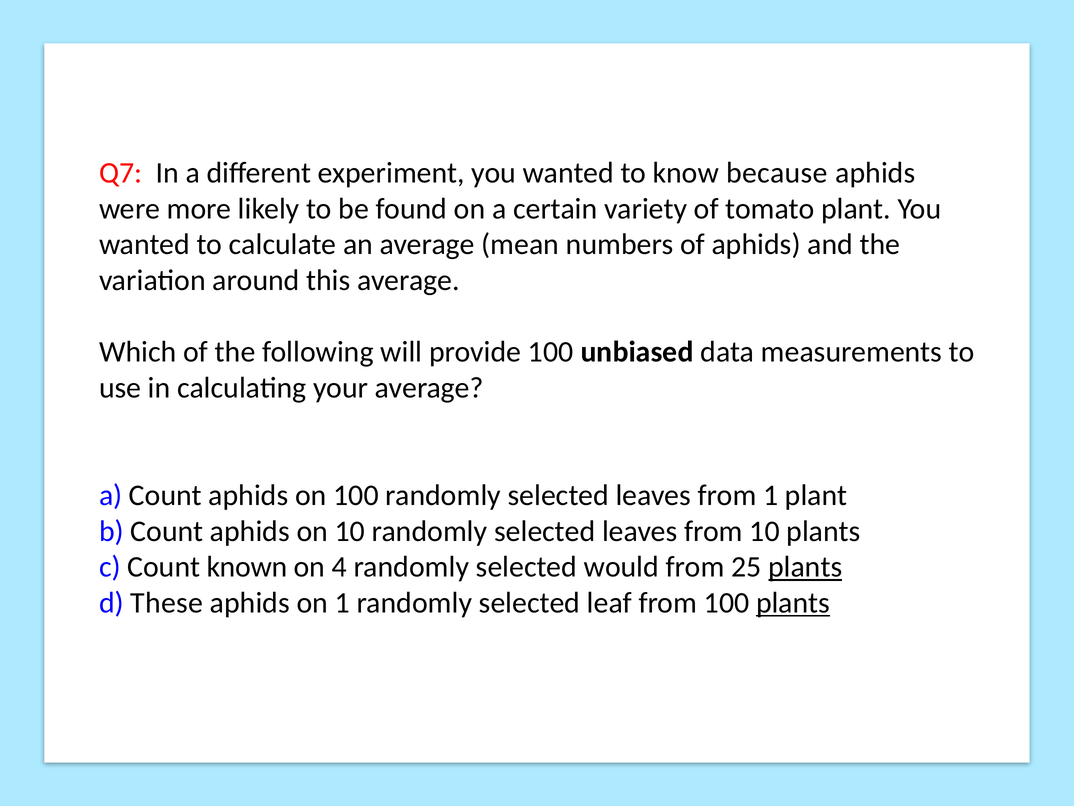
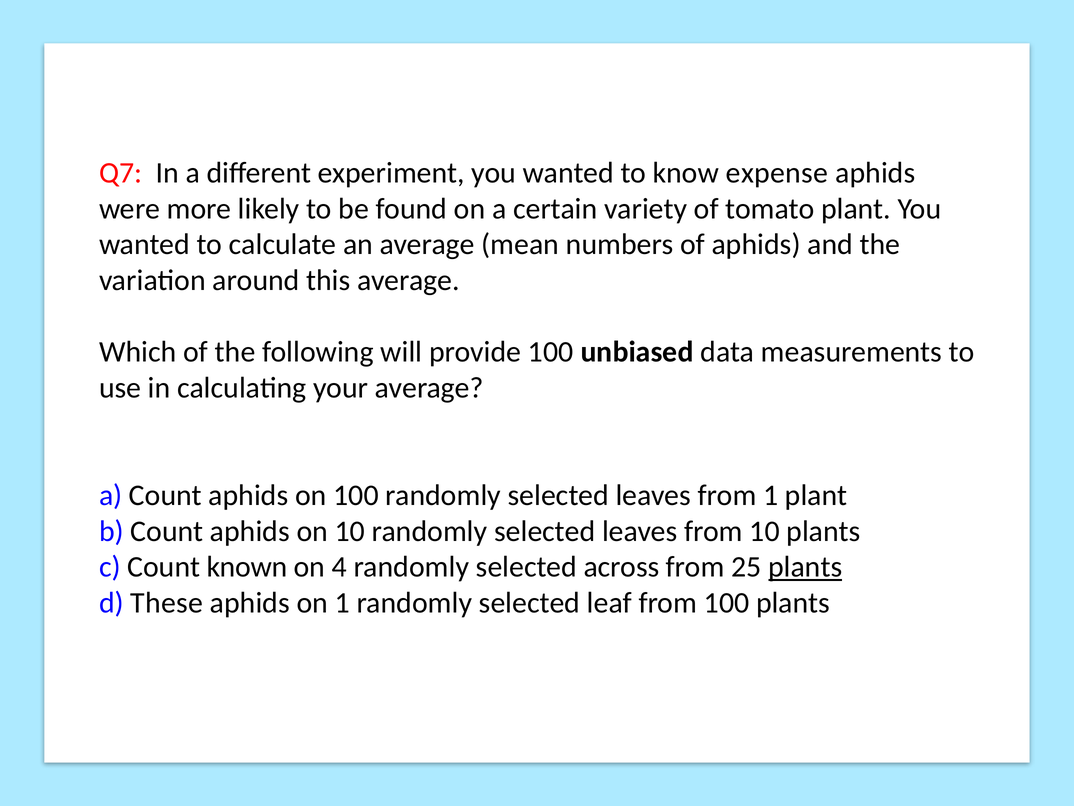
because: because -> expense
would: would -> across
plants at (793, 603) underline: present -> none
